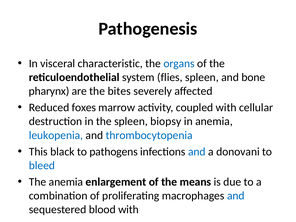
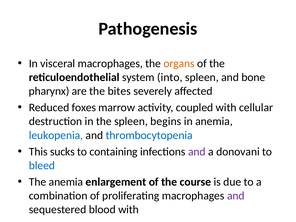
visceral characteristic: characteristic -> macrophages
organs colour: blue -> orange
flies: flies -> into
biopsy: biopsy -> begins
black: black -> sucks
pathogens: pathogens -> containing
and at (197, 152) colour: blue -> purple
means: means -> course
and at (236, 196) colour: blue -> purple
